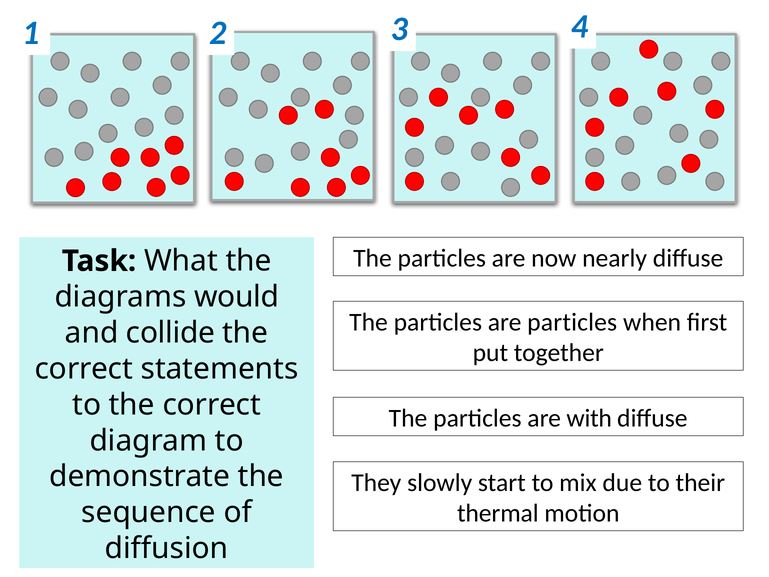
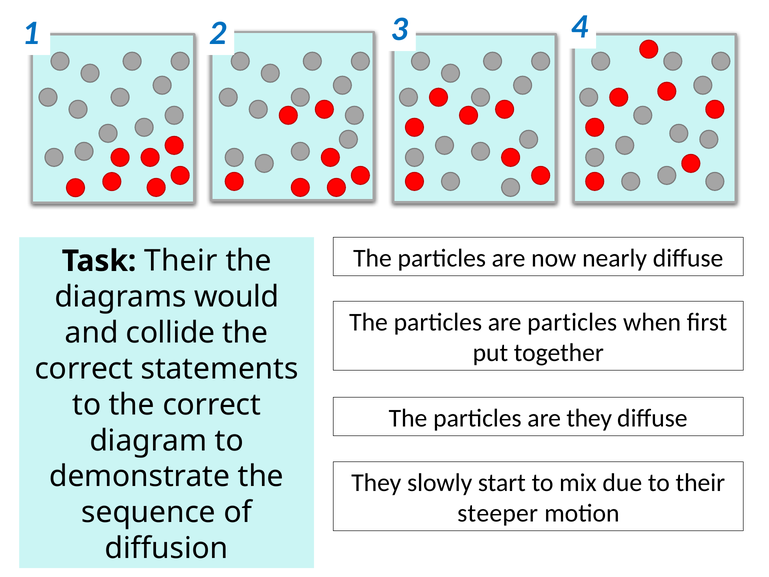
Task What: What -> Their
are with: with -> they
thermal: thermal -> steeper
